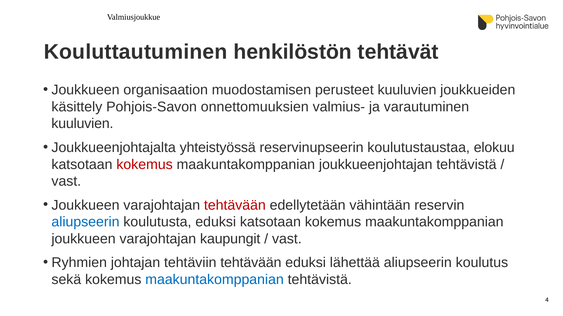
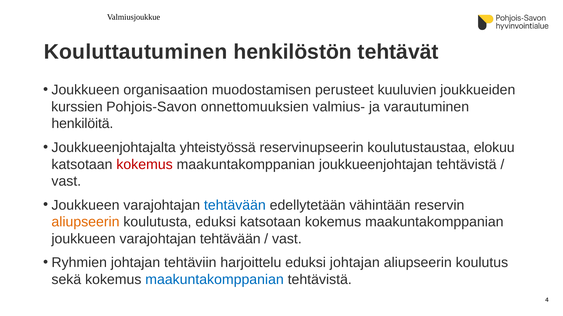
käsittely: käsittely -> kurssien
kuuluvien at (82, 124): kuuluvien -> henkilöitä
tehtävään at (235, 206) colour: red -> blue
aliupseerin at (86, 222) colour: blue -> orange
kaupungit at (230, 239): kaupungit -> tehtävään
tehtäviin tehtävään: tehtävään -> harjoittelu
eduksi lähettää: lähettää -> johtajan
